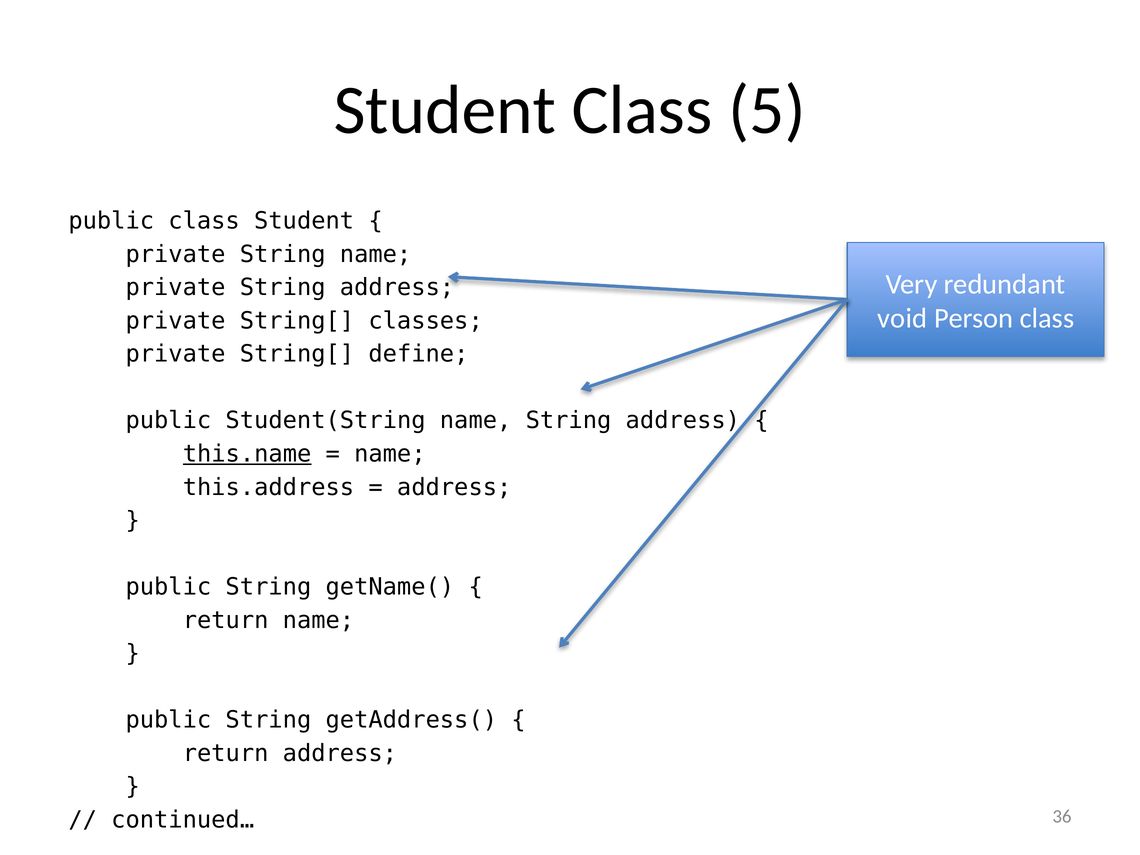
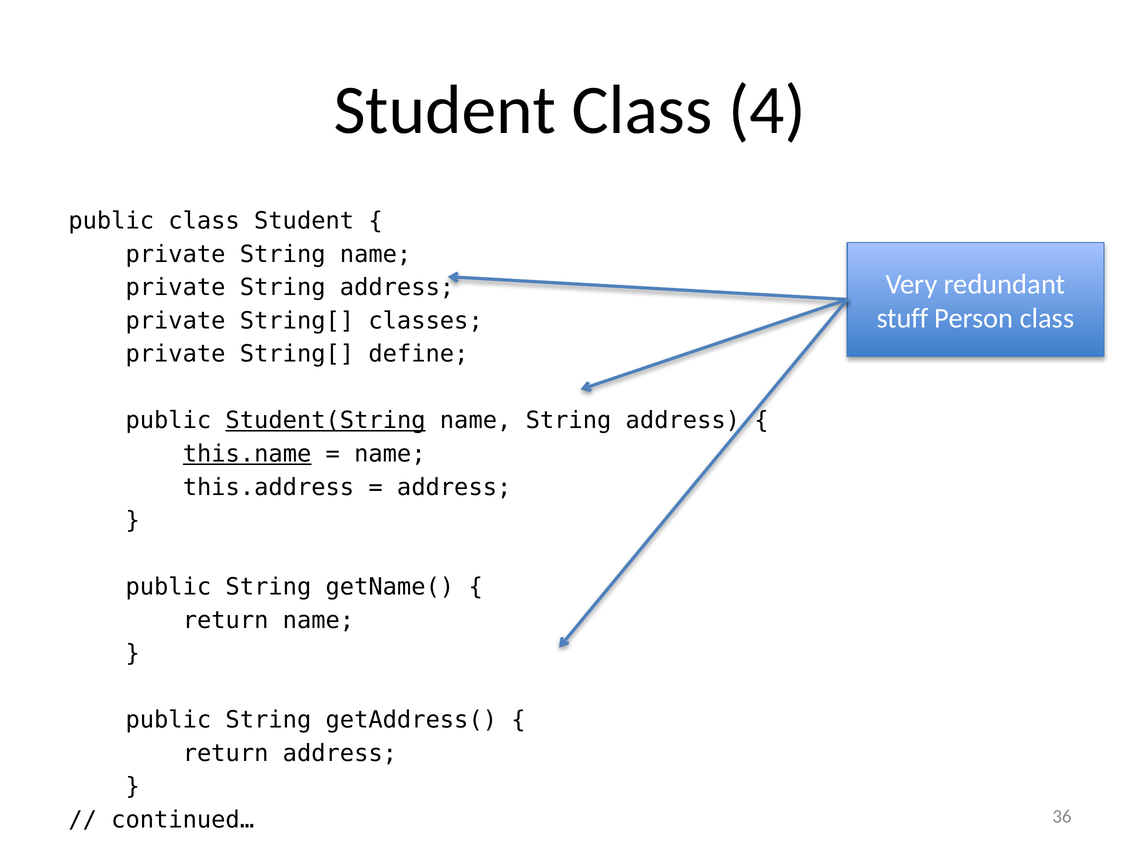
5: 5 -> 4
void: void -> stuff
Student(String underline: none -> present
